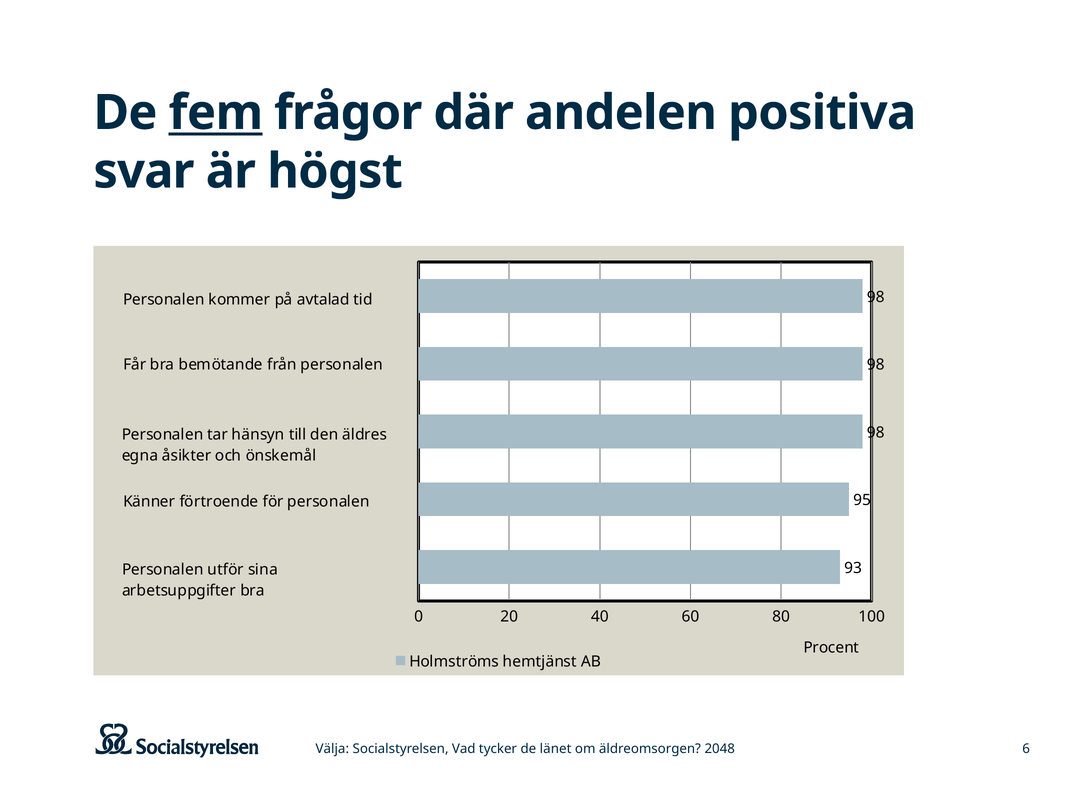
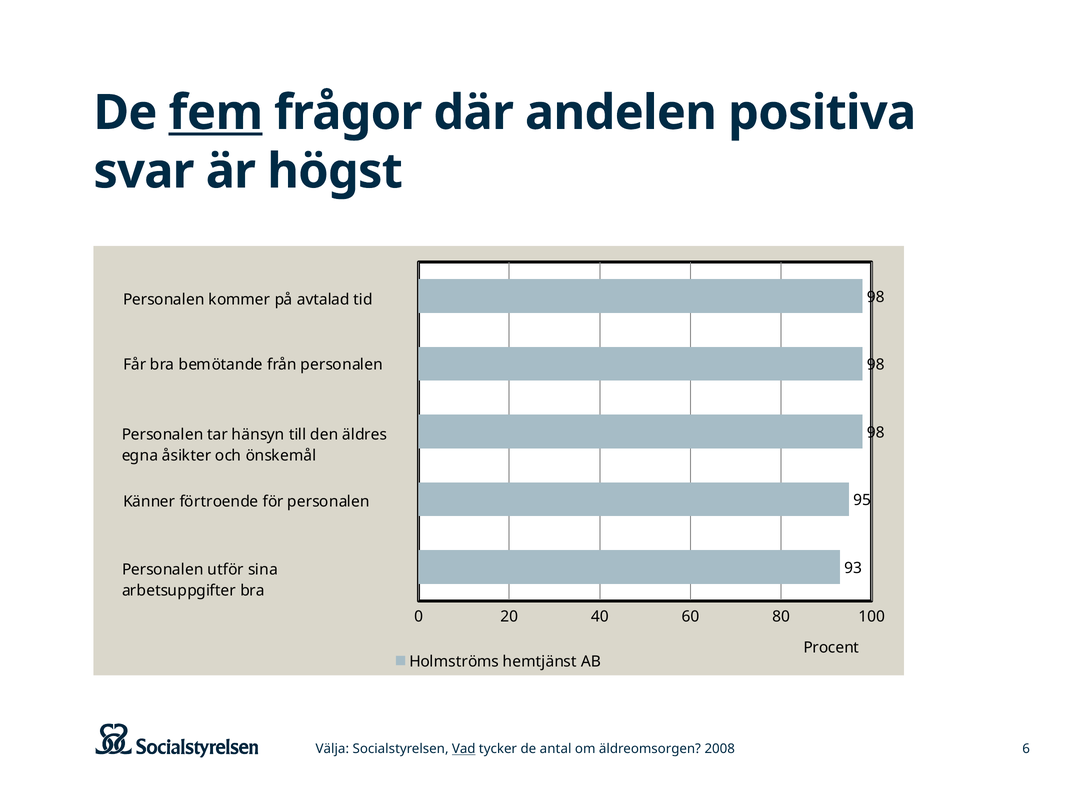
Vad underline: none -> present
länet: länet -> antal
2048: 2048 -> 2008
